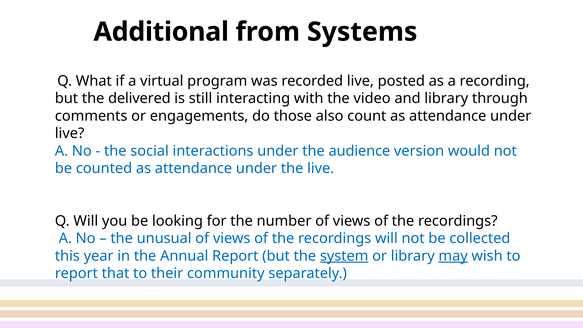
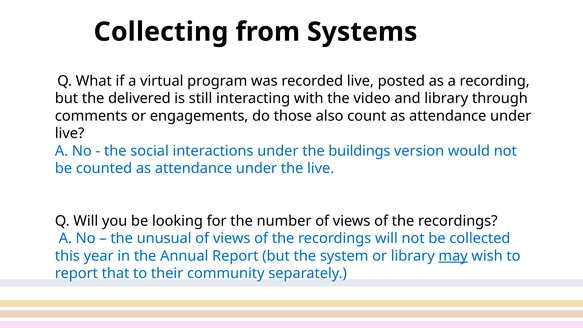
Additional: Additional -> Collecting
audience: audience -> buildings
system underline: present -> none
